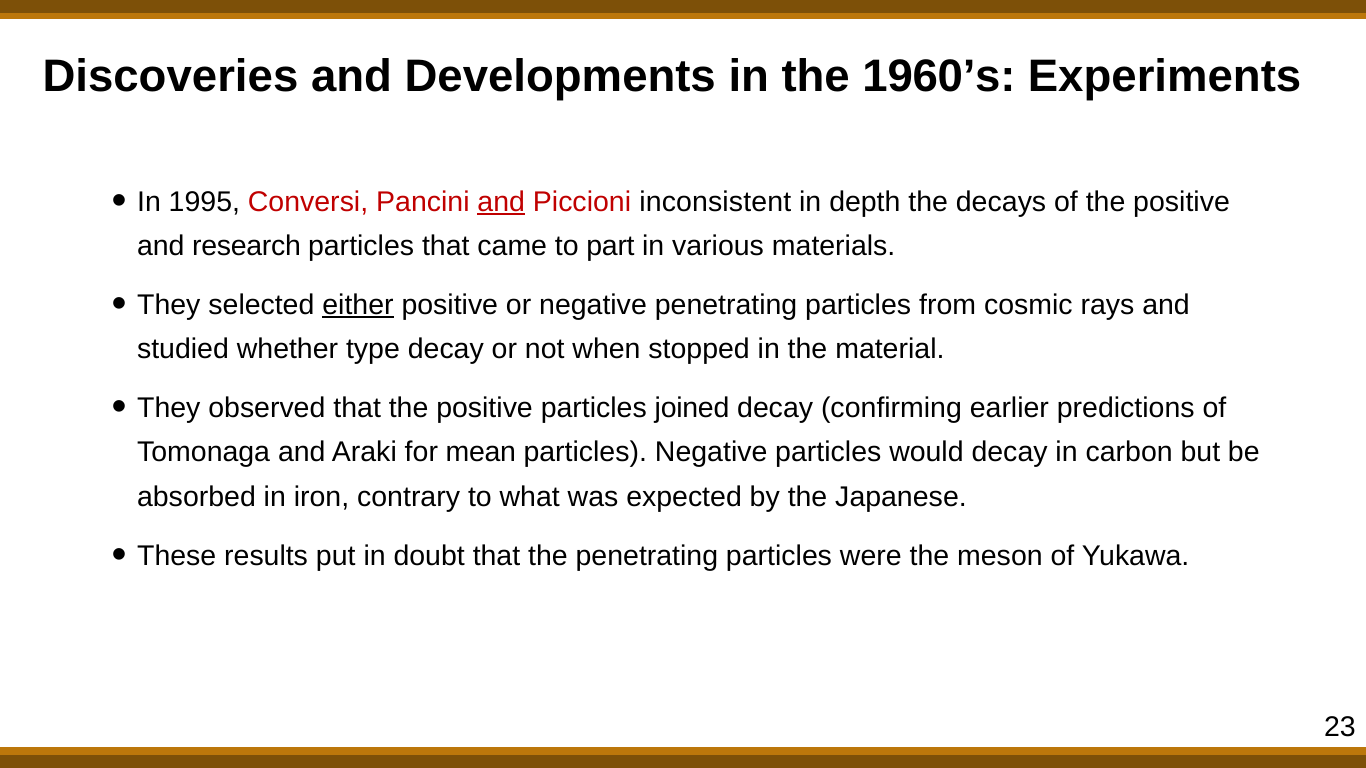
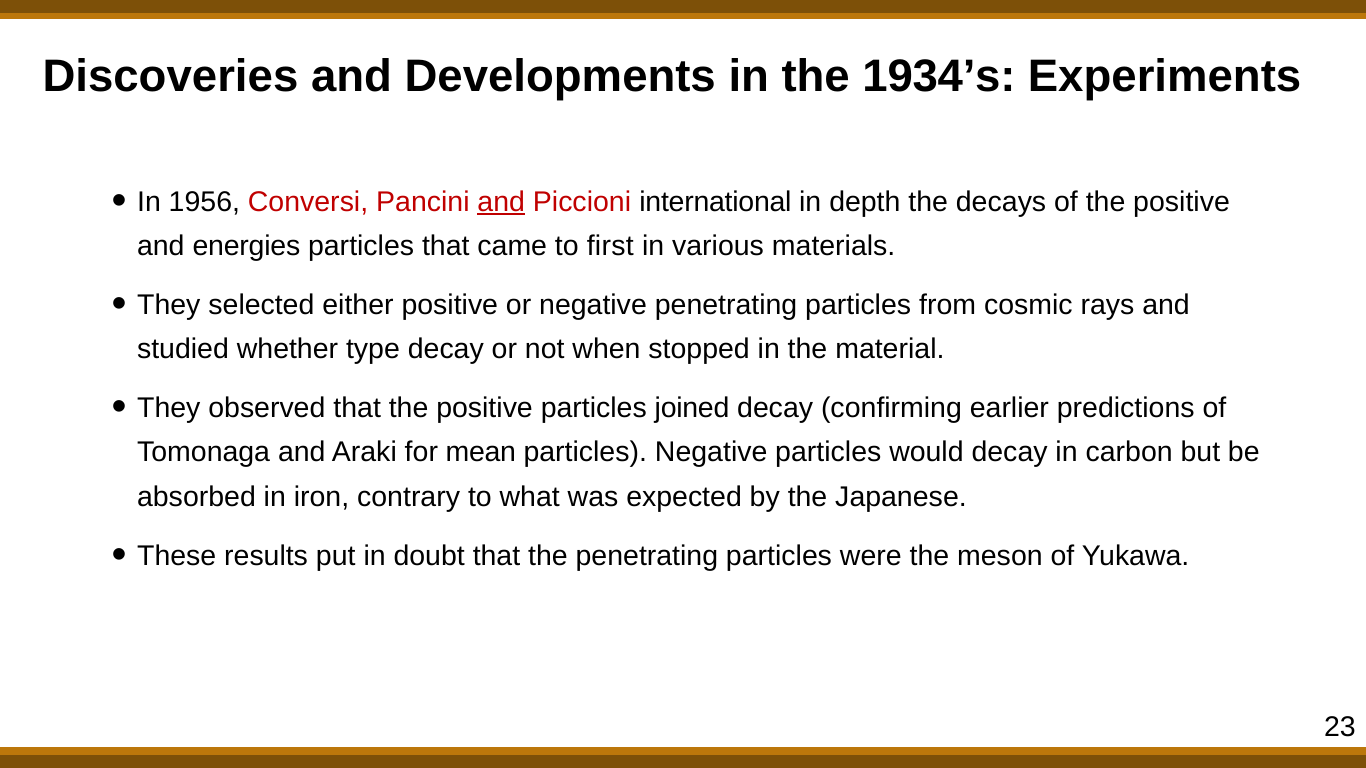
1960’s: 1960’s -> 1934’s
1995: 1995 -> 1956
inconsistent: inconsistent -> international
research: research -> energies
part: part -> first
either underline: present -> none
